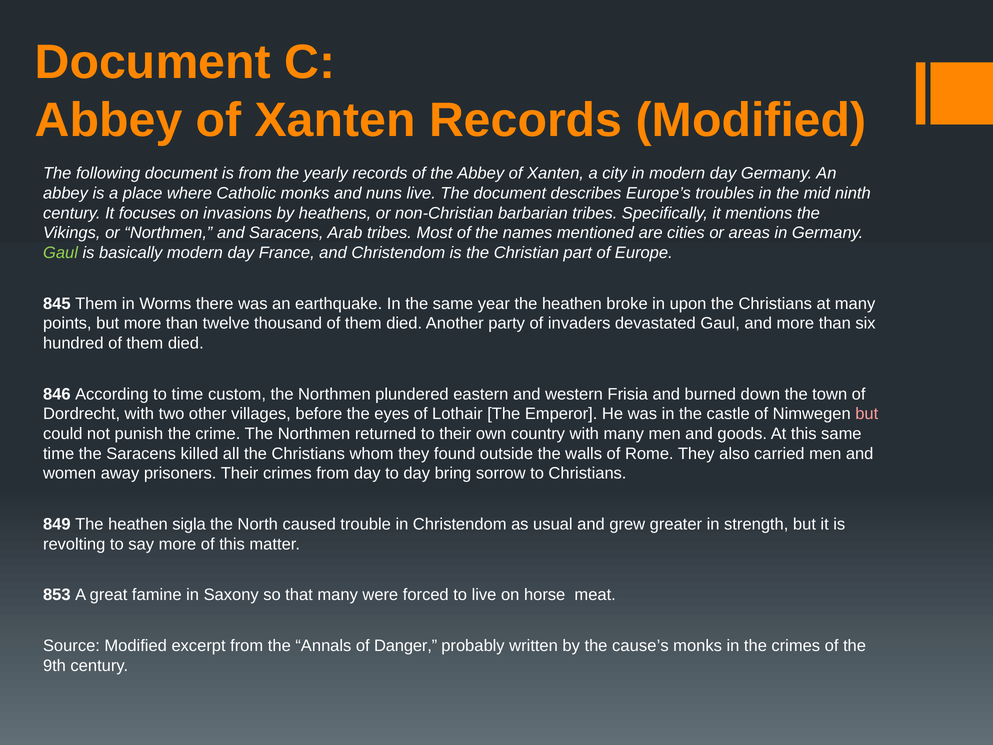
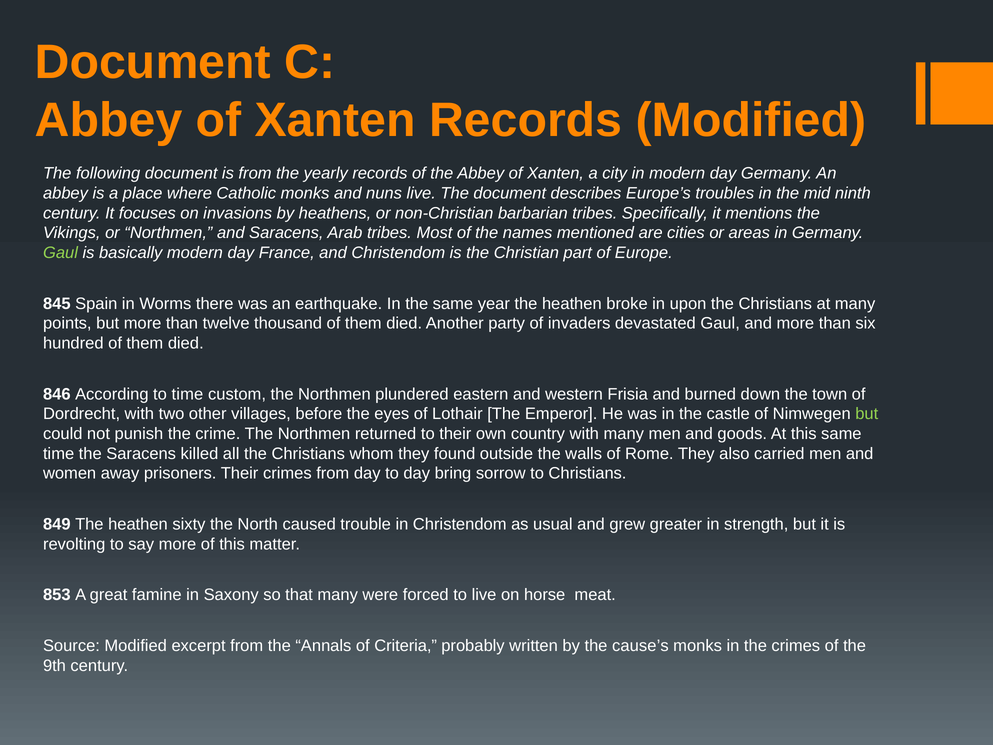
845 Them: Them -> Spain
but at (867, 414) colour: pink -> light green
sigla: sigla -> sixty
Danger: Danger -> Criteria
